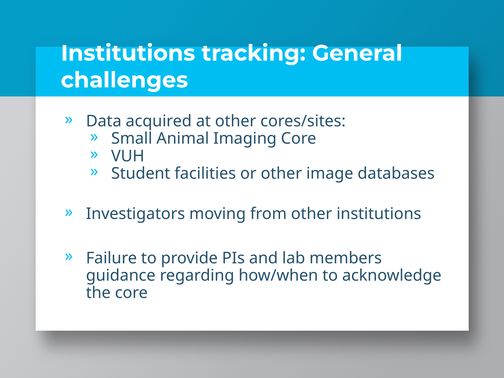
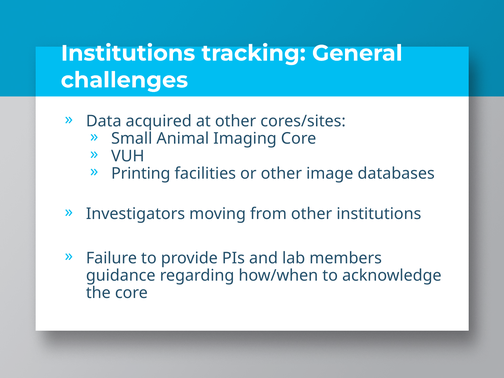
Student: Student -> Printing
